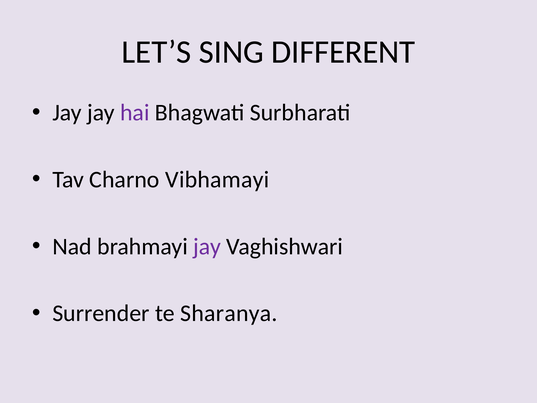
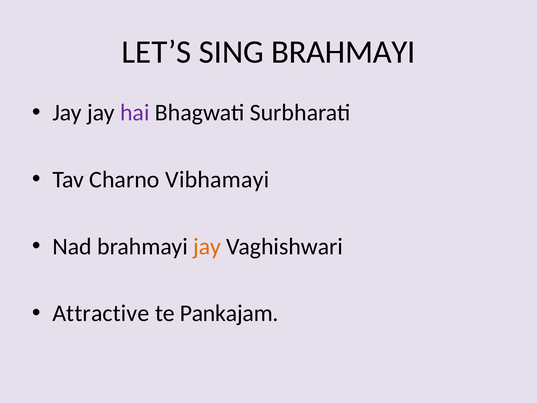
SING DIFFERENT: DIFFERENT -> BRAHMAYI
jay at (207, 246) colour: purple -> orange
Surrender: Surrender -> Attractive
Sharanya: Sharanya -> Pankajam
